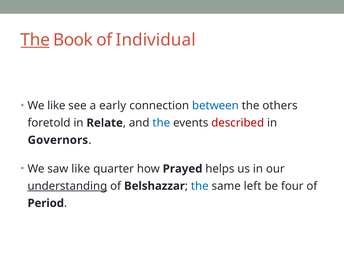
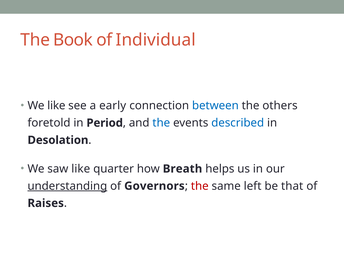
The at (35, 40) underline: present -> none
Relate: Relate -> Period
described colour: red -> blue
Governors: Governors -> Desolation
Prayed: Prayed -> Breath
Belshazzar: Belshazzar -> Governors
the at (200, 186) colour: blue -> red
four: four -> that
Period: Period -> Raises
